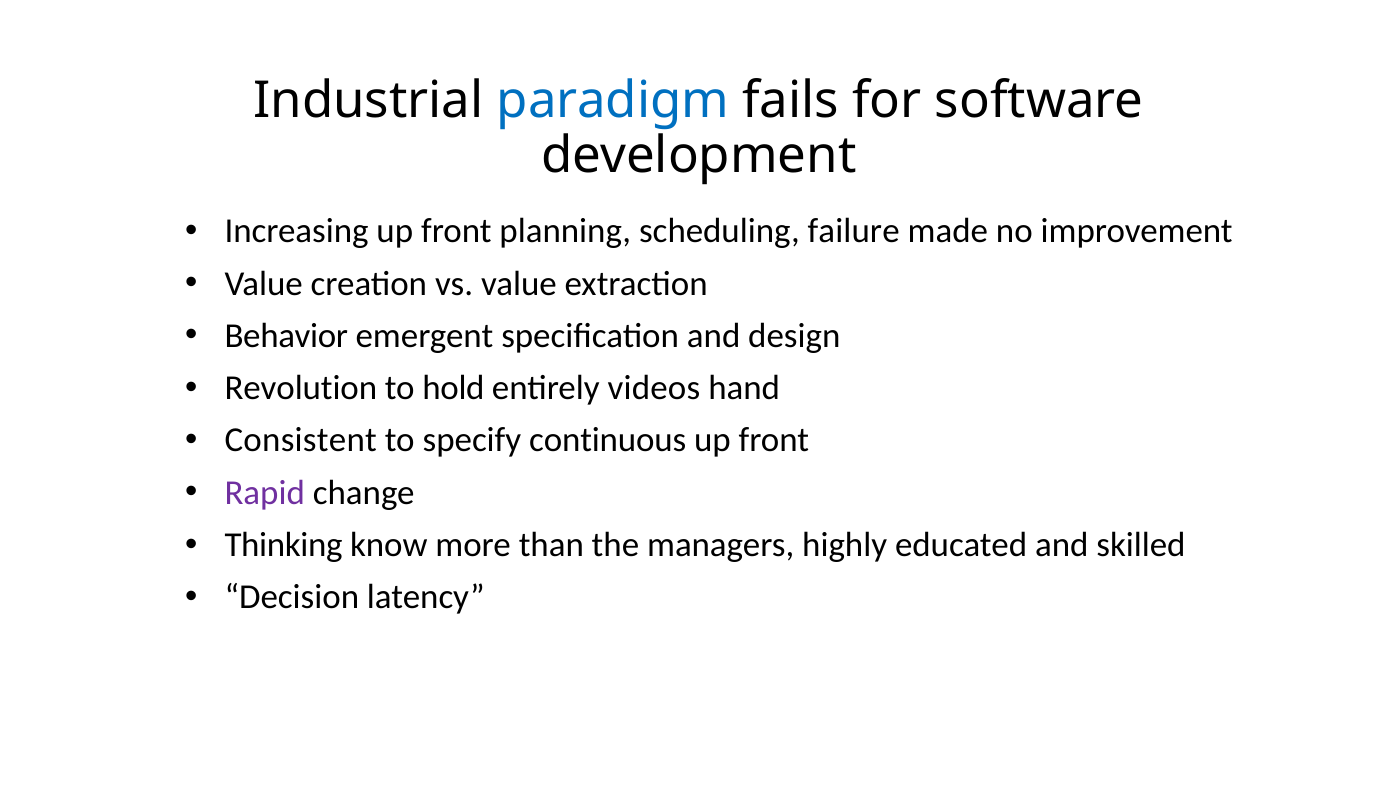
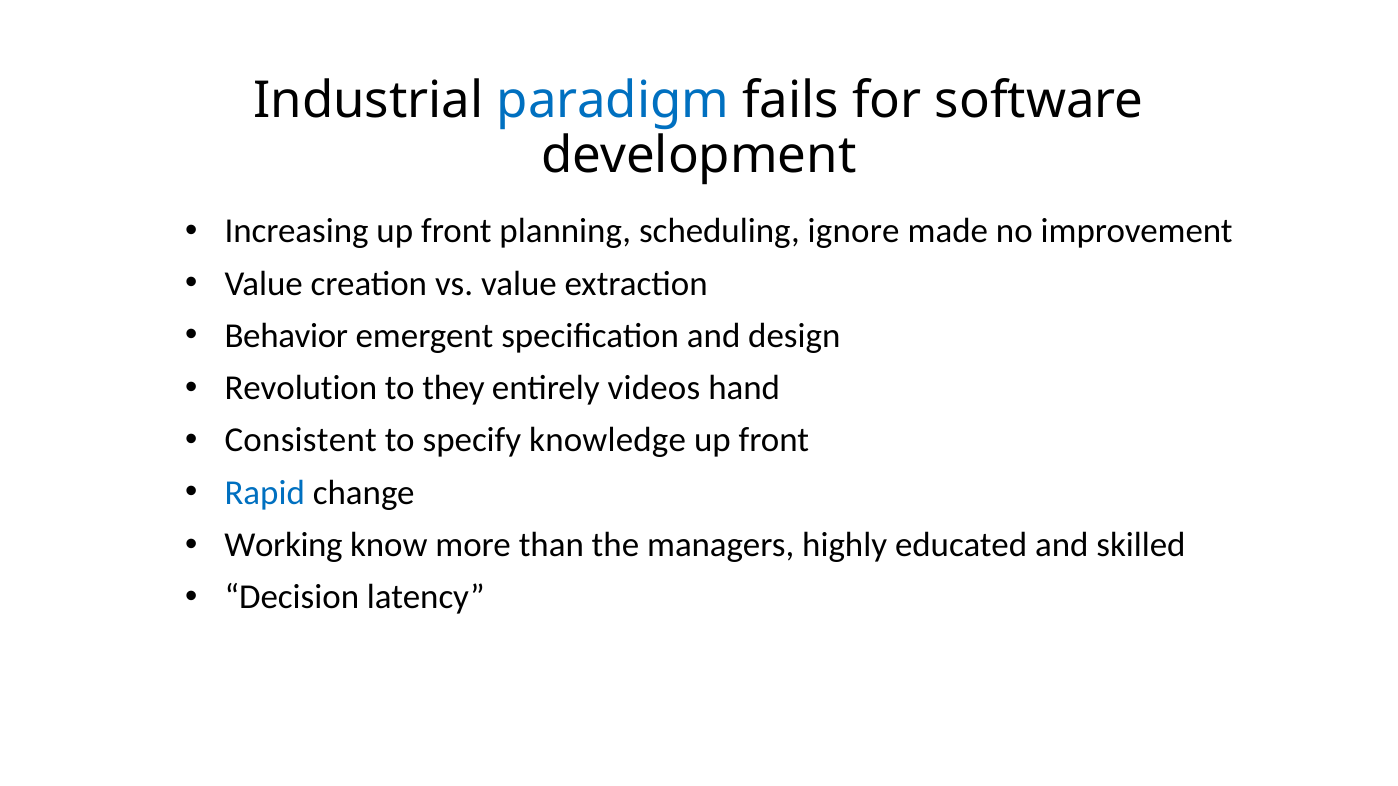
failure: failure -> ignore
hold: hold -> they
continuous: continuous -> knowledge
Rapid colour: purple -> blue
Thinking: Thinking -> Working
